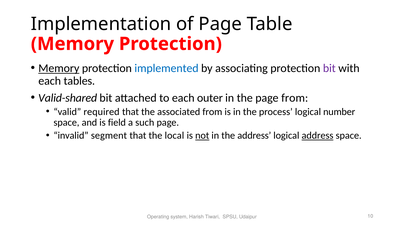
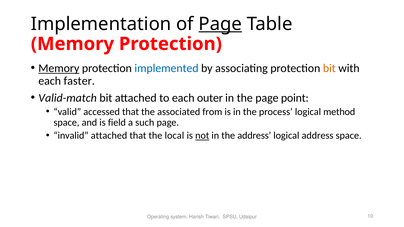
Page at (220, 24) underline: none -> present
bit at (329, 68) colour: purple -> orange
tables: tables -> faster
Valid-shared: Valid-shared -> Valid-match
page from: from -> point
required: required -> accessed
number: number -> method
invalid segment: segment -> attached
address at (318, 136) underline: present -> none
